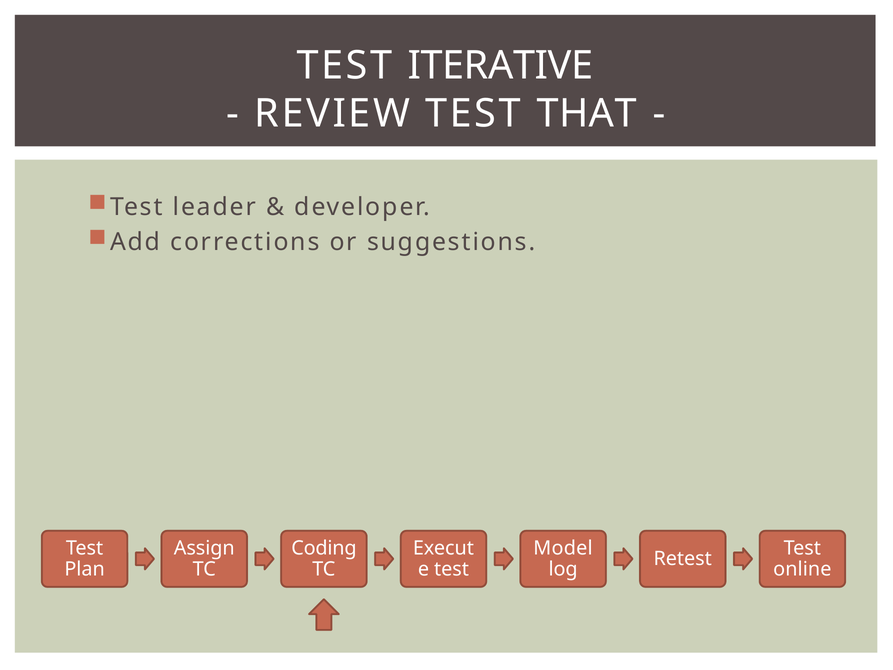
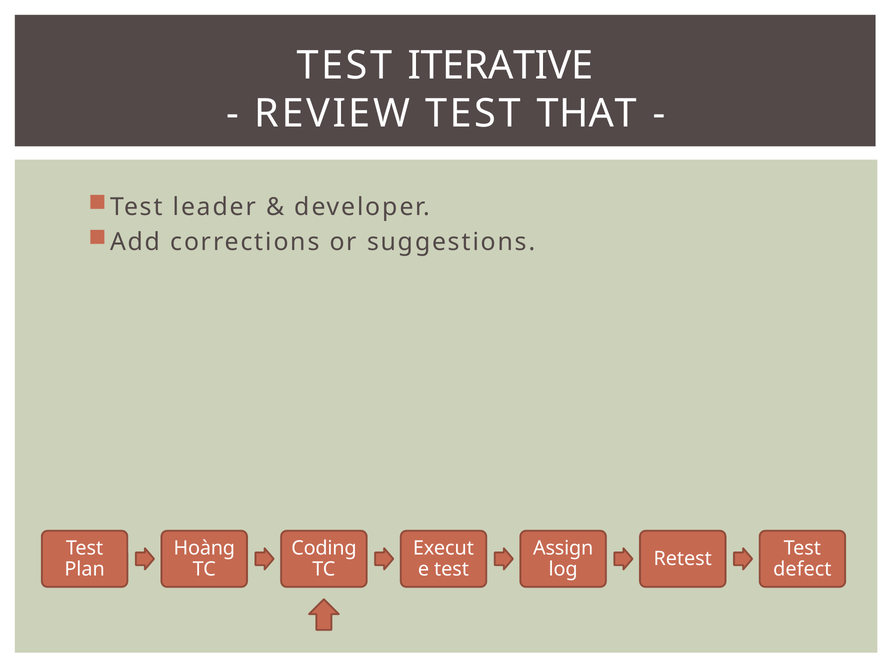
Assign: Assign -> Hoàng
Model: Model -> Assign
online: online -> defect
